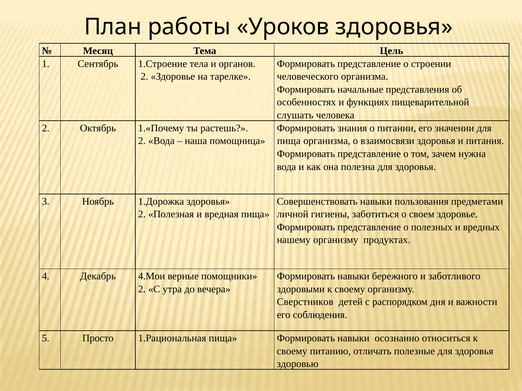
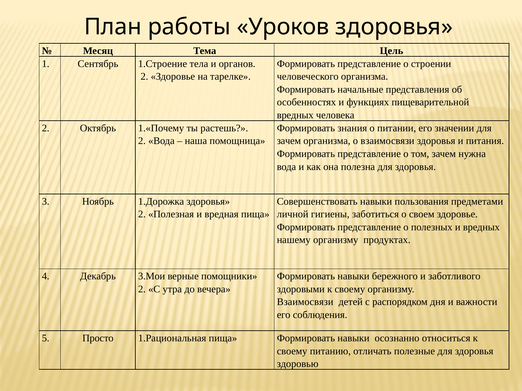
слушать at (295, 115): слушать -> вредных
пища at (289, 141): пища -> зачем
4.Мои: 4.Мои -> 3.Мои
Сверстников at (305, 302): Сверстников -> Взаимосвязи
